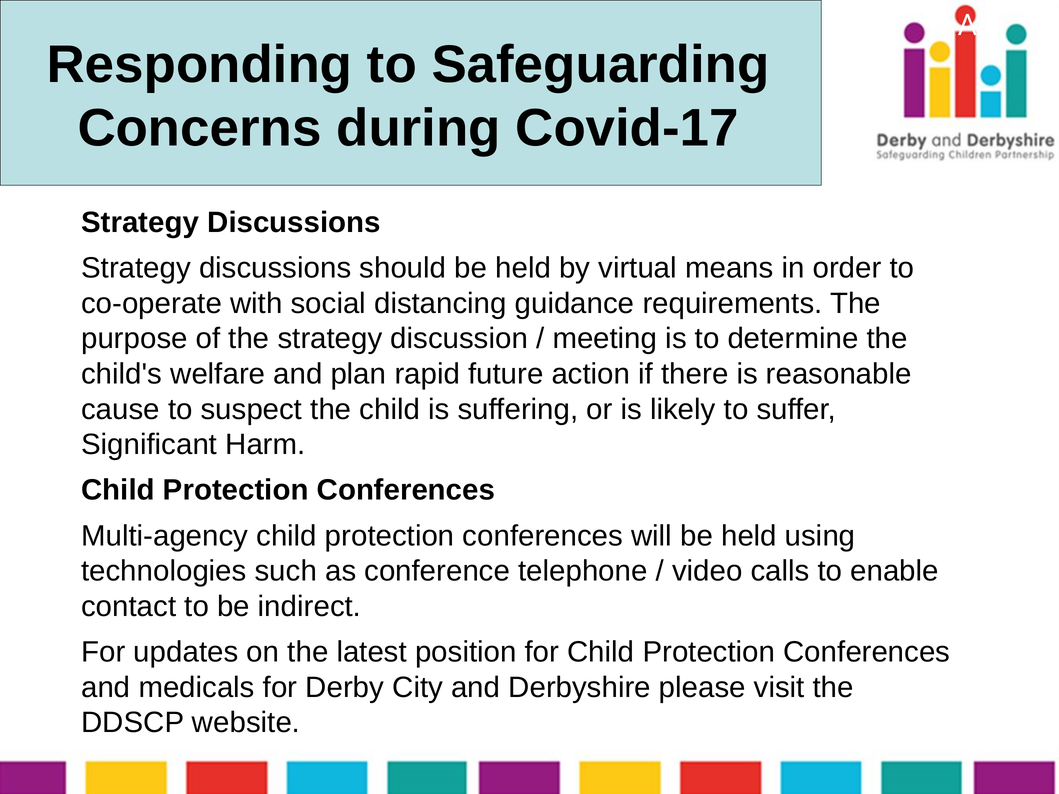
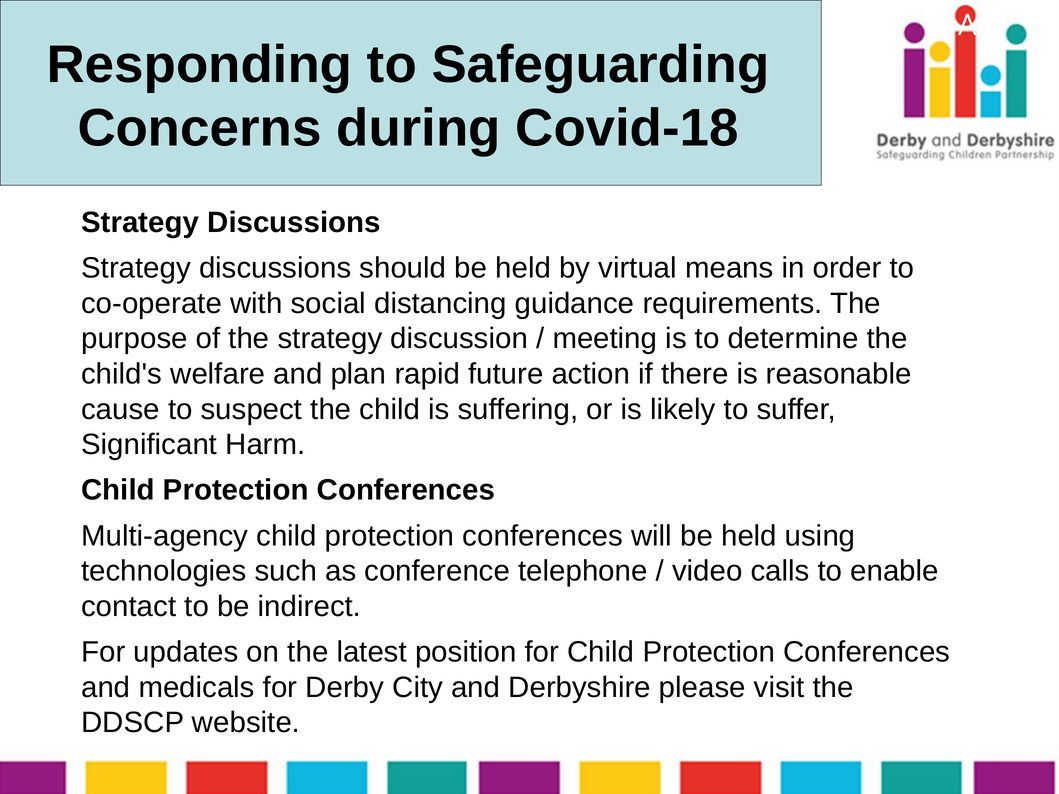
Covid-17: Covid-17 -> Covid-18
